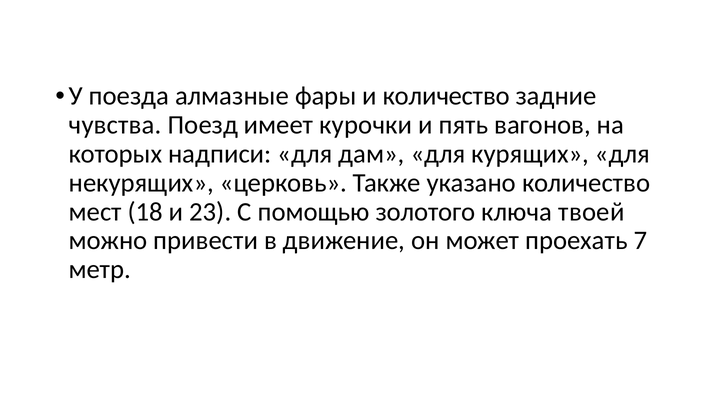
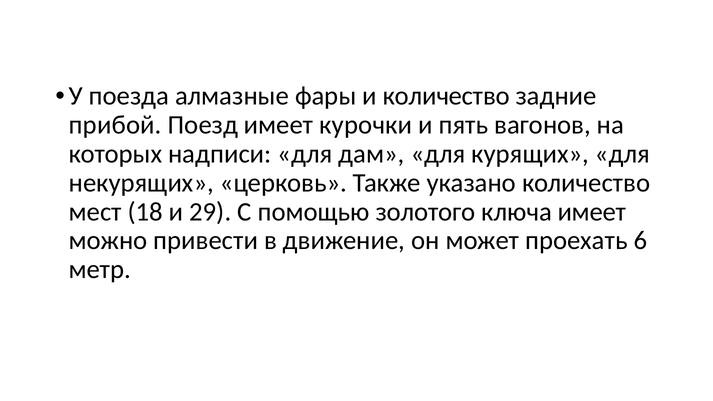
чувства: чувства -> прибой
23: 23 -> 29
ключа твоей: твоей -> имеет
7: 7 -> 6
